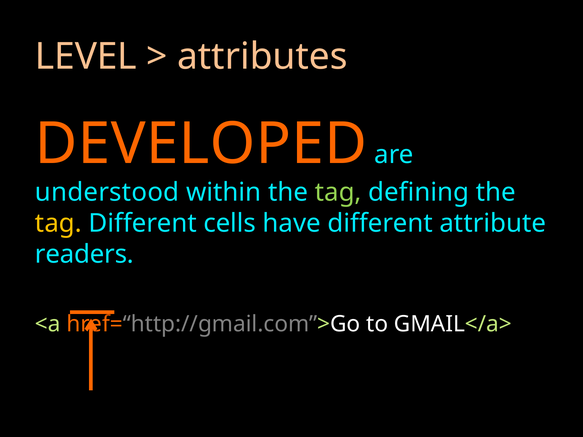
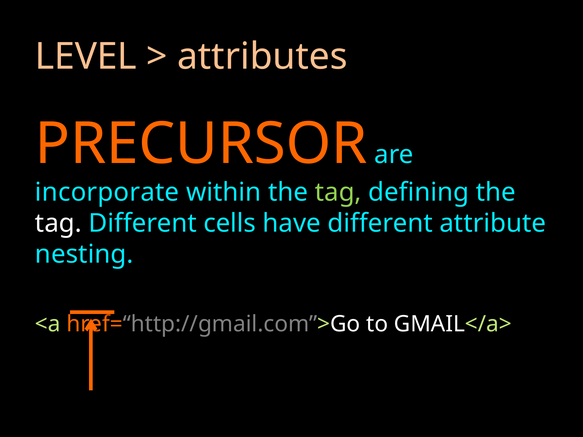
DEVELOPED: DEVELOPED -> PRECURSOR
understood: understood -> incorporate
tag at (58, 223) colour: yellow -> white
readers: readers -> nesting
